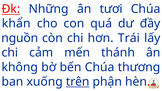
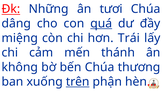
khẩn: khẩn -> dâng
quá underline: none -> present
nguồn: nguồn -> miệng
